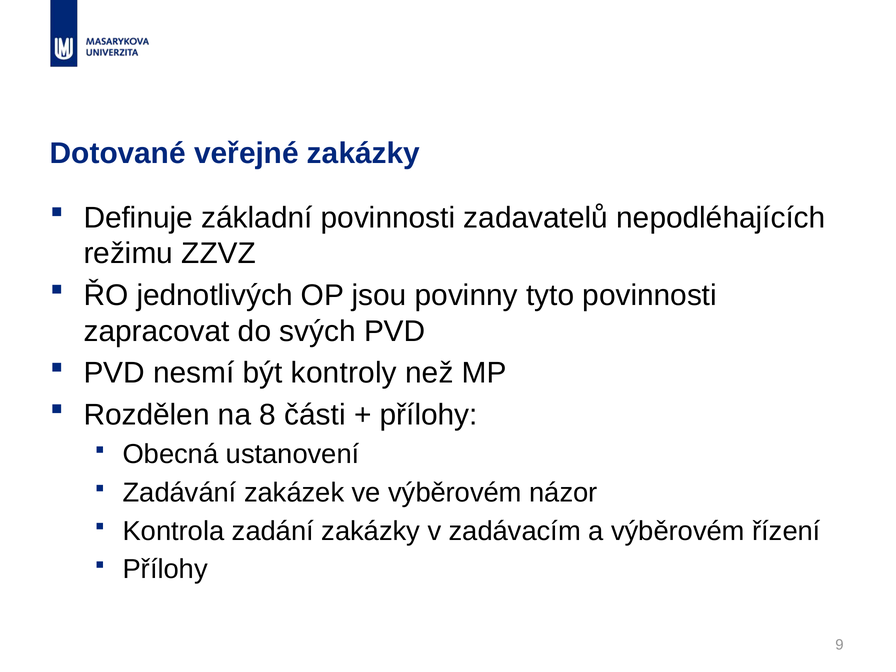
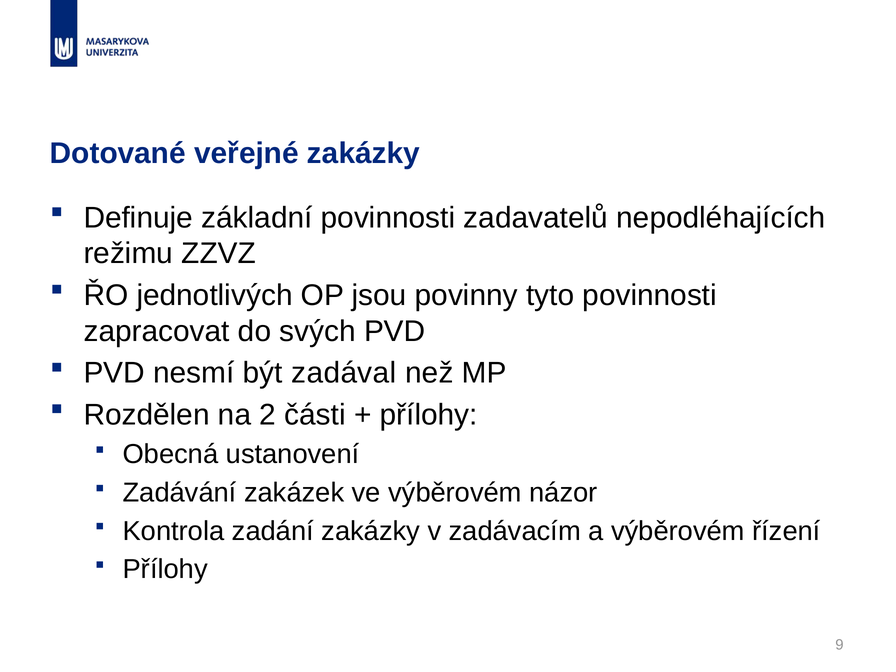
kontroly: kontroly -> zadával
8: 8 -> 2
